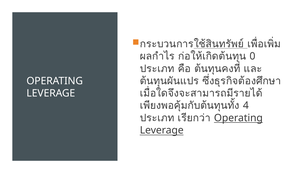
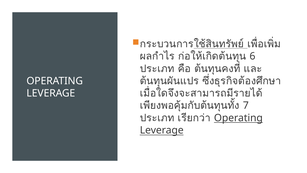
0: 0 -> 6
4: 4 -> 7
